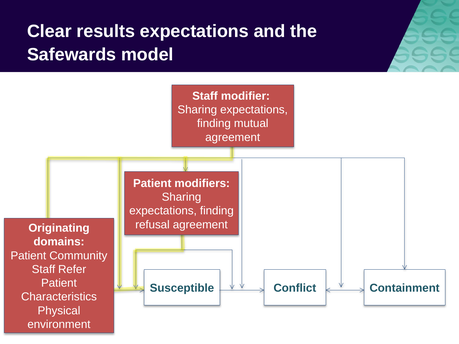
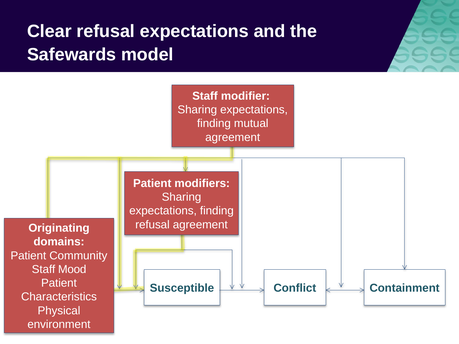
Clear results: results -> refusal
Refer: Refer -> Mood
